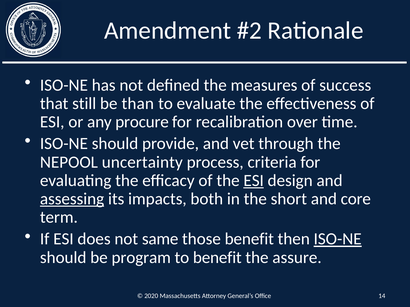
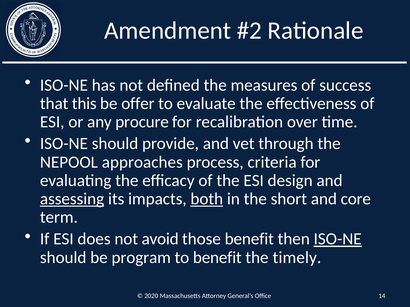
still: still -> this
than: than -> offer
uncertainty: uncertainty -> approaches
ESI at (254, 181) underline: present -> none
both underline: none -> present
same: same -> avoid
assure: assure -> timely
